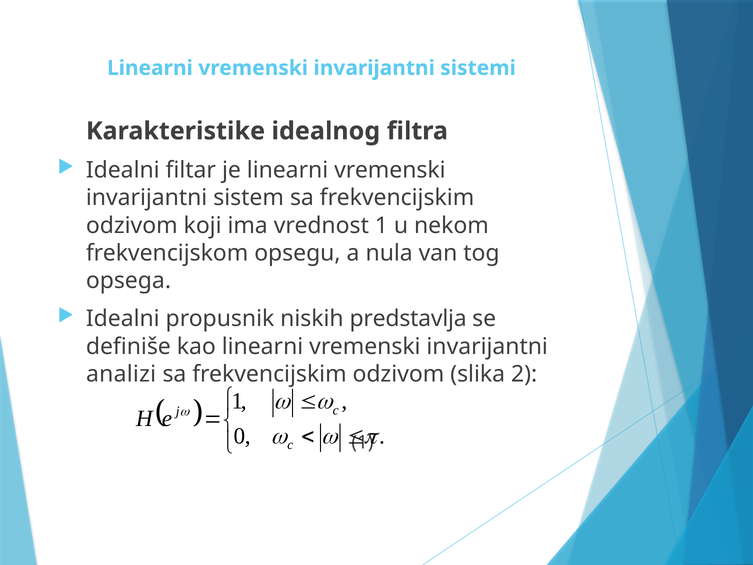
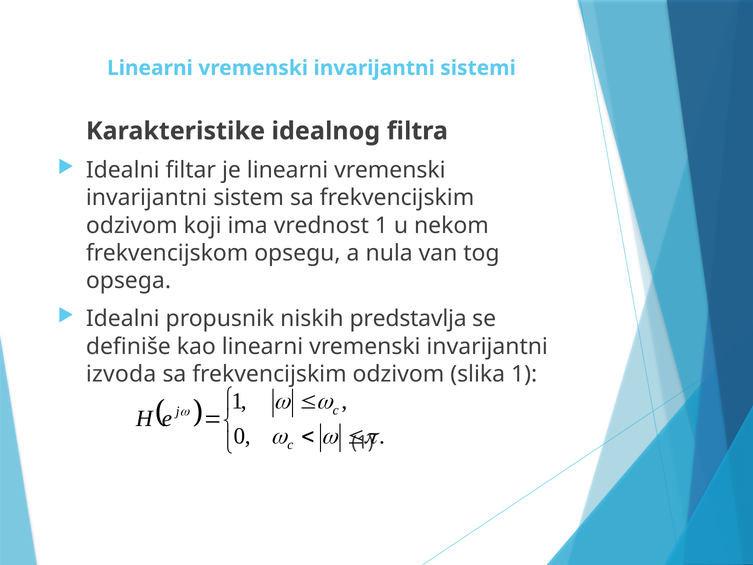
analizi: analizi -> izvoda
slika 2: 2 -> 1
